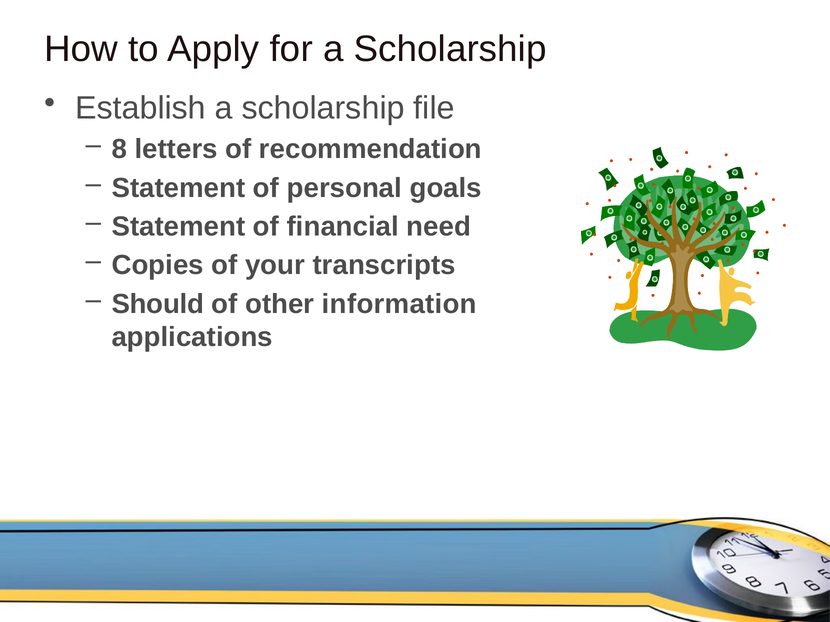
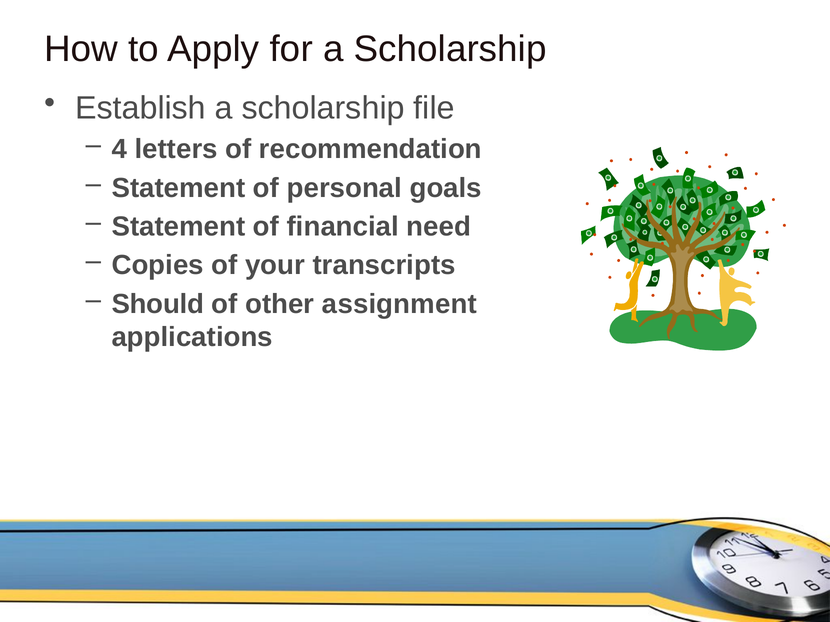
8: 8 -> 4
information: information -> assignment
